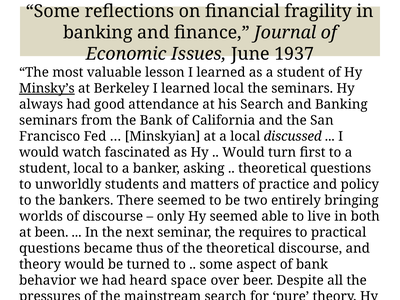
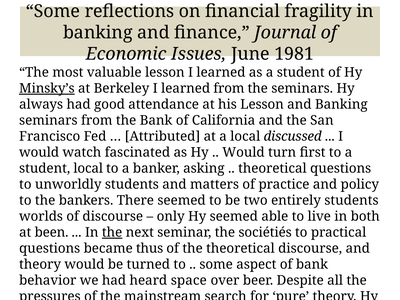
1937: 1937 -> 1981
learned local: local -> from
his Search: Search -> Lesson
Minskyian: Minskyian -> Attributed
entirely bringing: bringing -> students
the at (112, 232) underline: none -> present
requires: requires -> sociétiés
